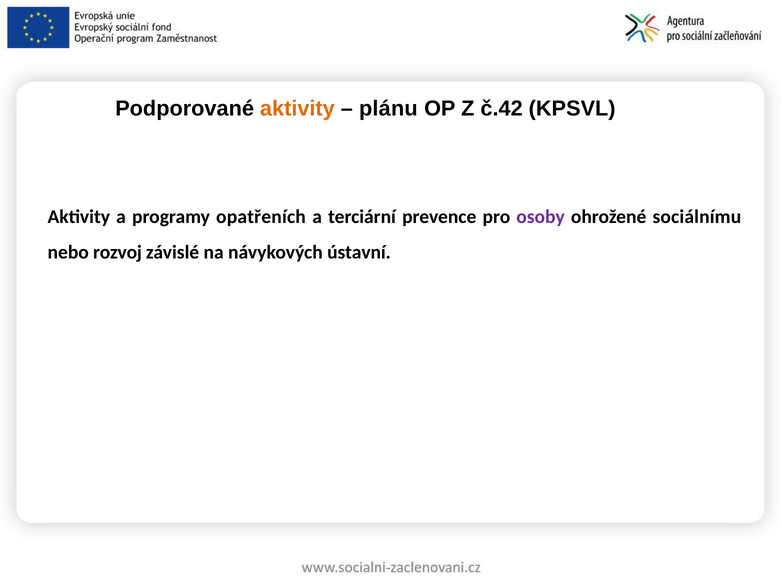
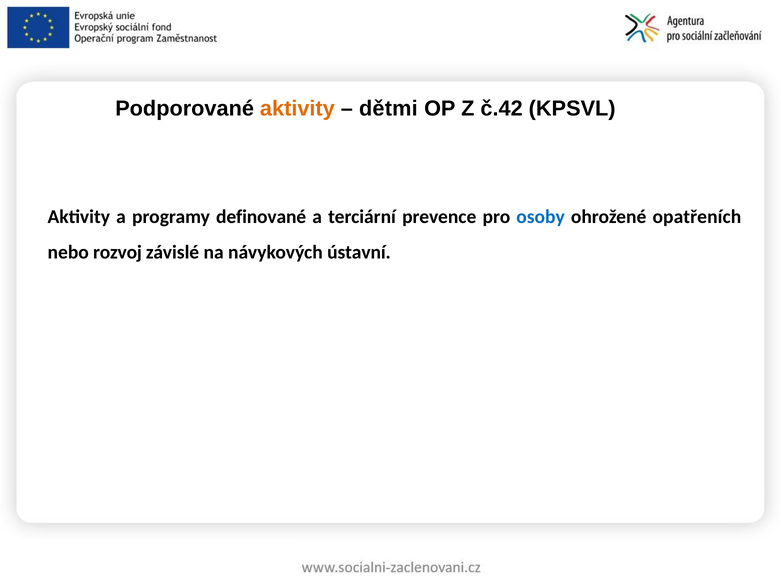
plánu: plánu -> dětmi
opatřeních: opatřeních -> definované
osoby colour: purple -> blue
sociálnímu: sociálnímu -> opatřeních
